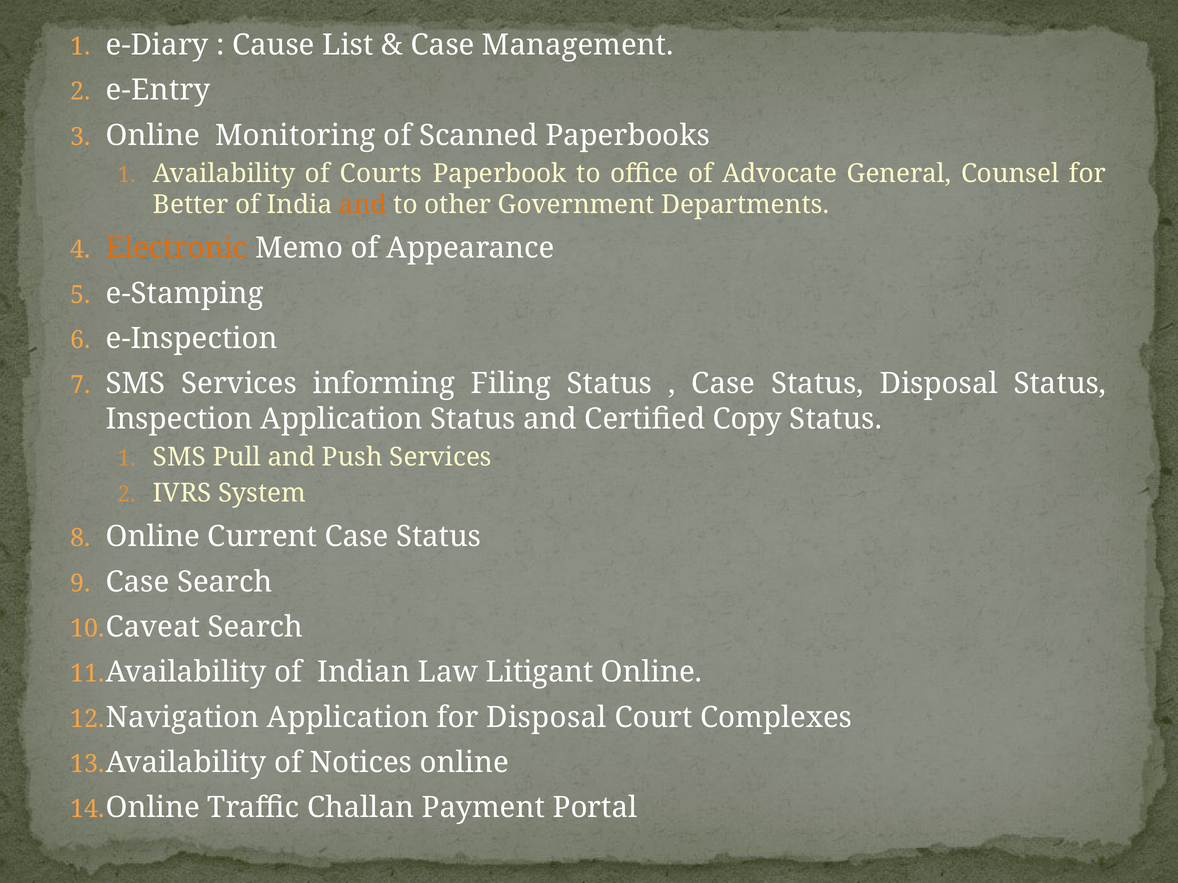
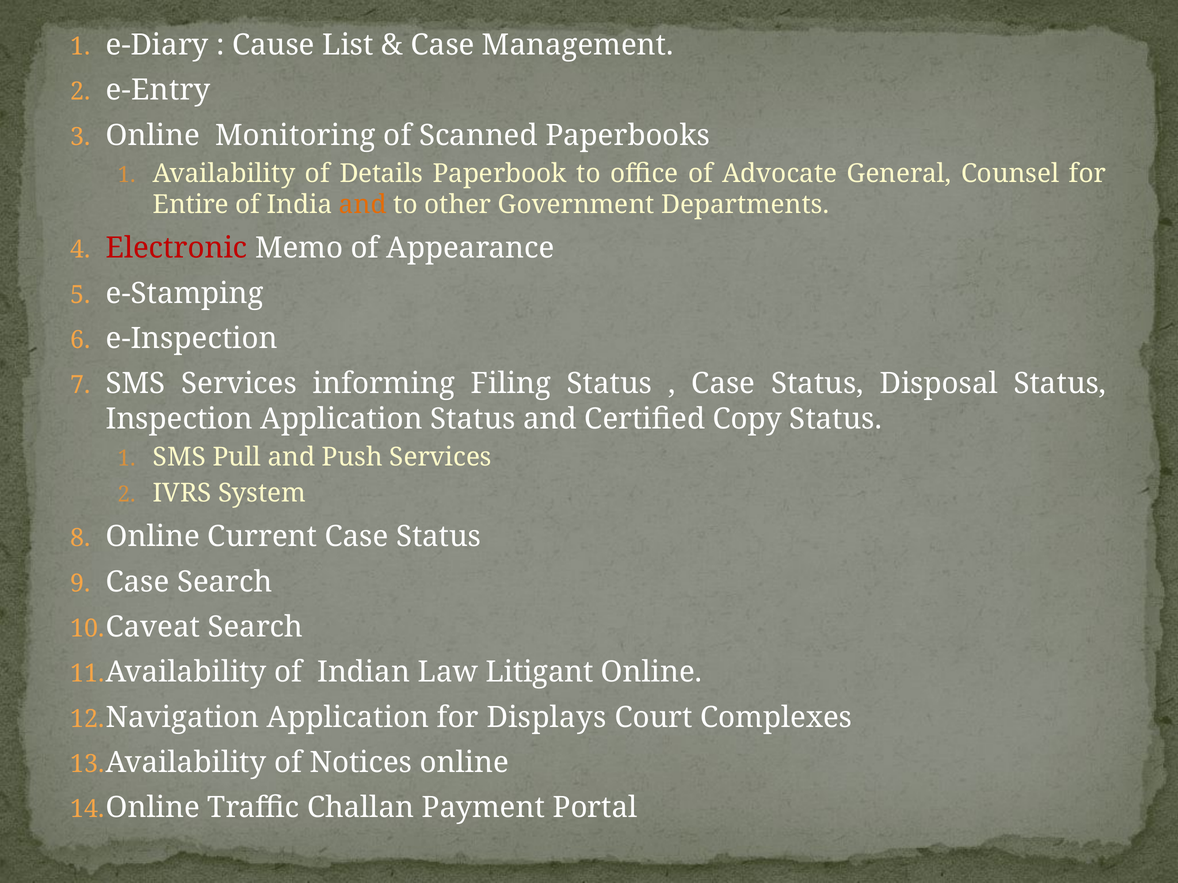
Courts: Courts -> Details
Better: Better -> Entire
Electronic colour: orange -> red
for Disposal: Disposal -> Displays
